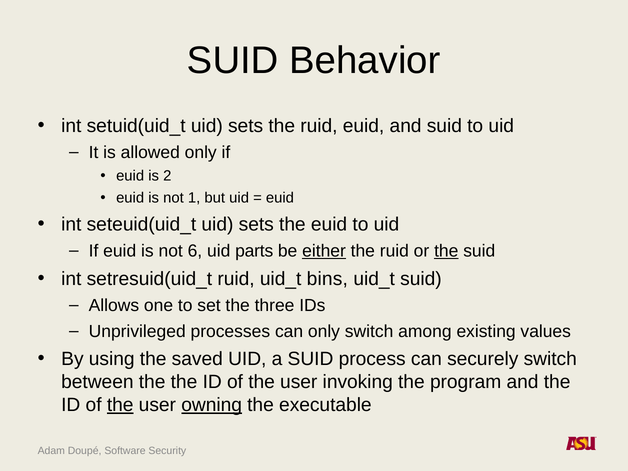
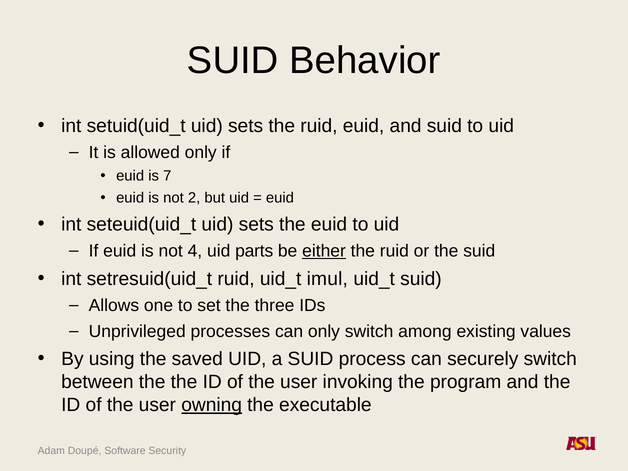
2: 2 -> 7
1: 1 -> 2
6: 6 -> 4
the at (446, 251) underline: present -> none
bins: bins -> imul
the at (120, 405) underline: present -> none
